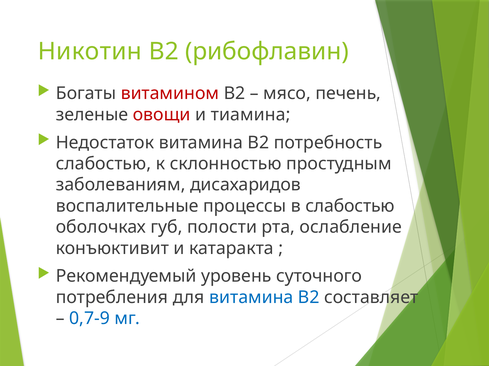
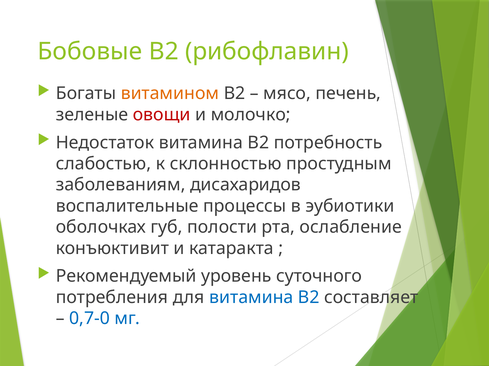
Никотин: Никотин -> Бобовые
витамином colour: red -> orange
тиамина: тиамина -> молочко
в слабостью: слабостью -> эубиотики
0,7-9: 0,7-9 -> 0,7-0
